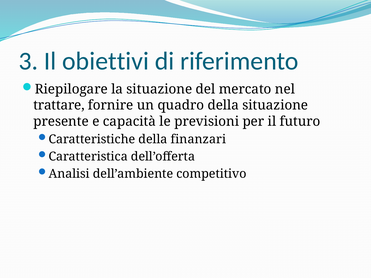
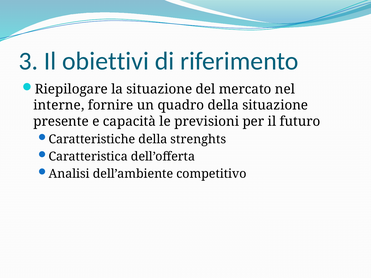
trattare: trattare -> interne
finanzari: finanzari -> strenghts
